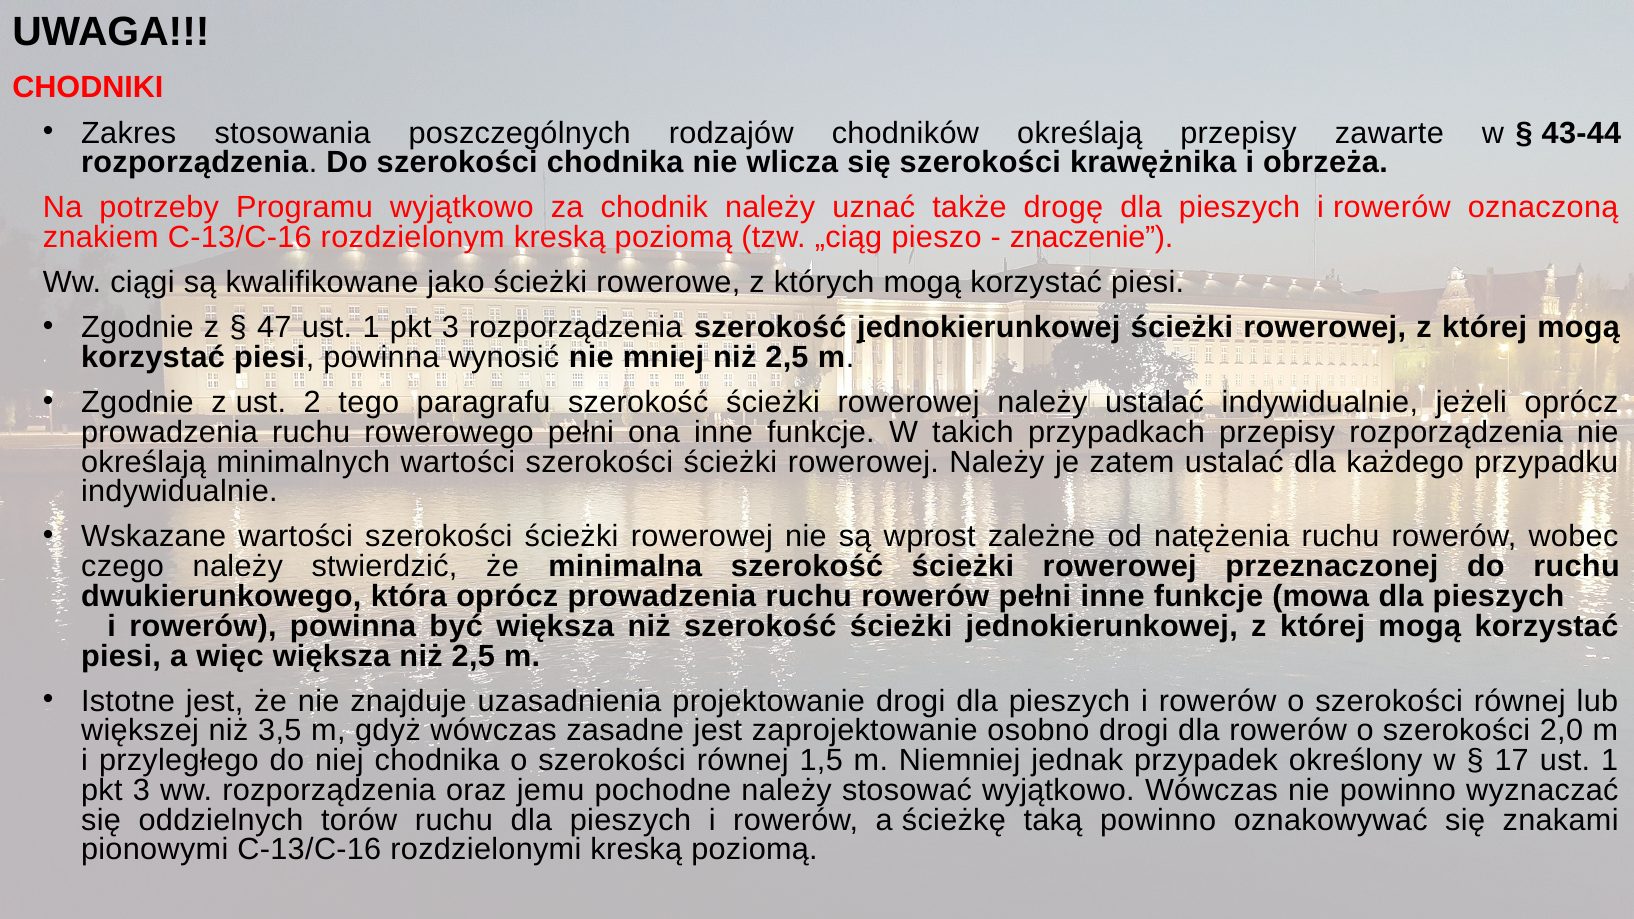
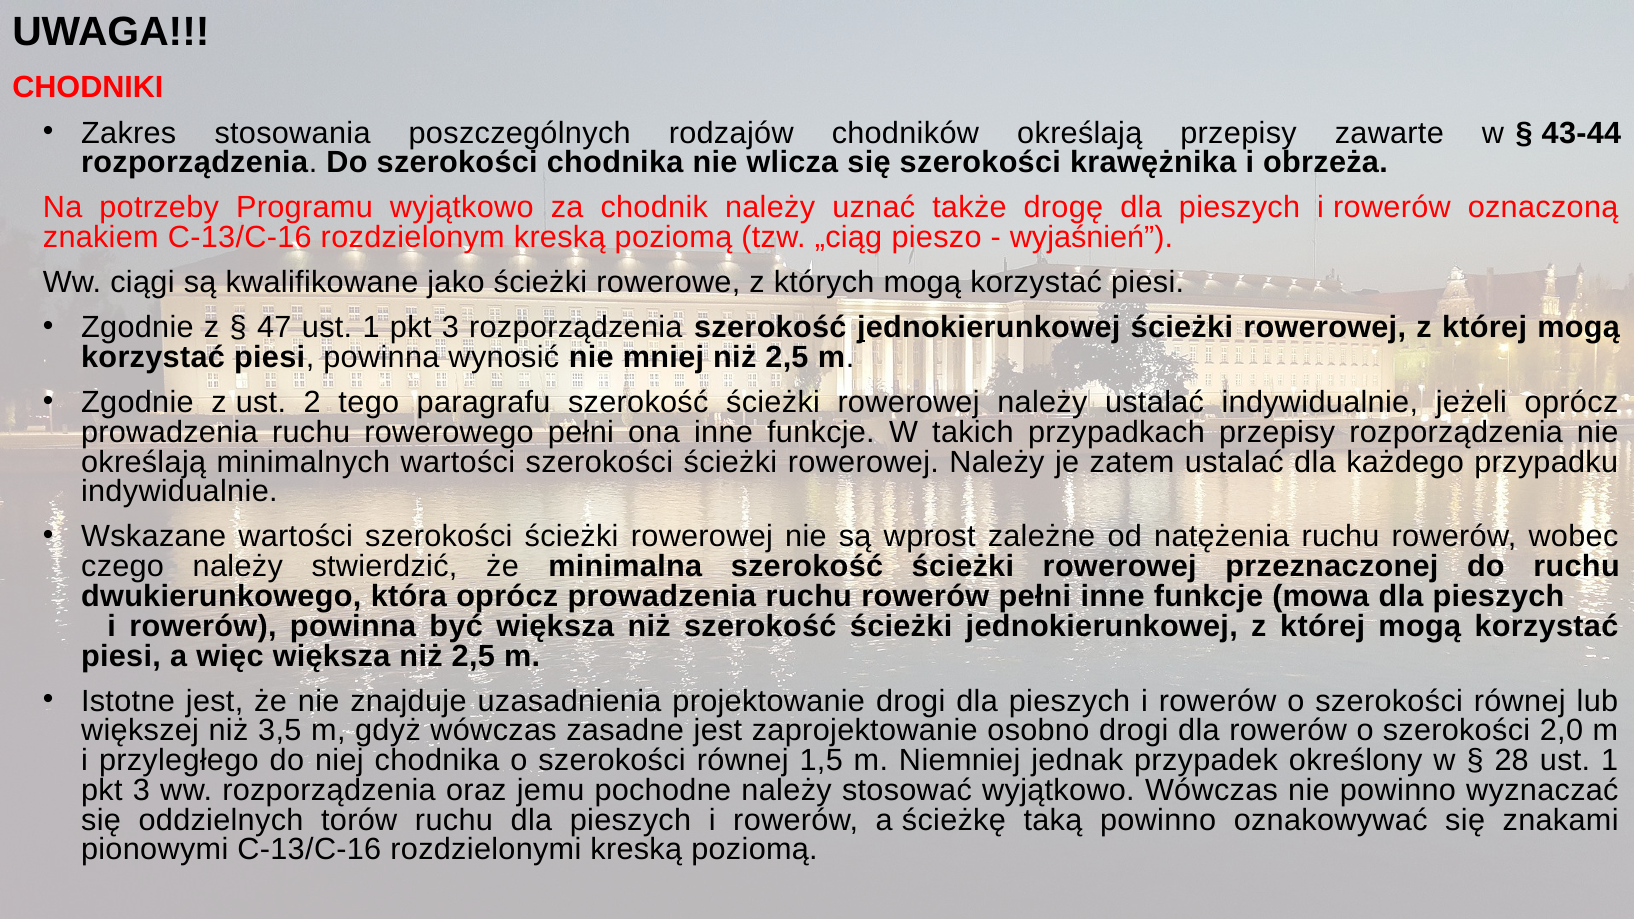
znaczenie: znaczenie -> wyjaśnień
17: 17 -> 28
